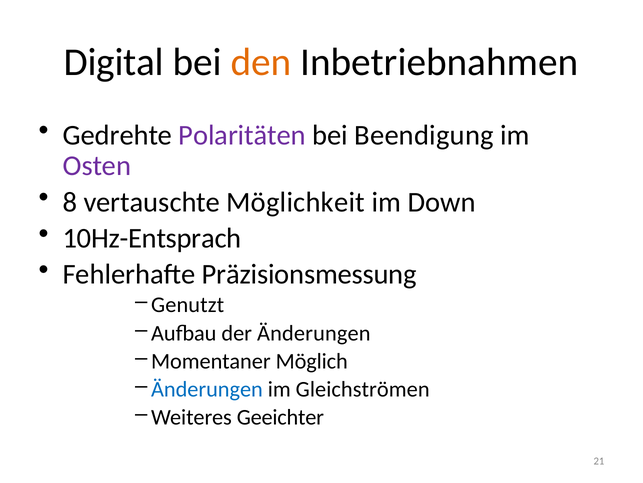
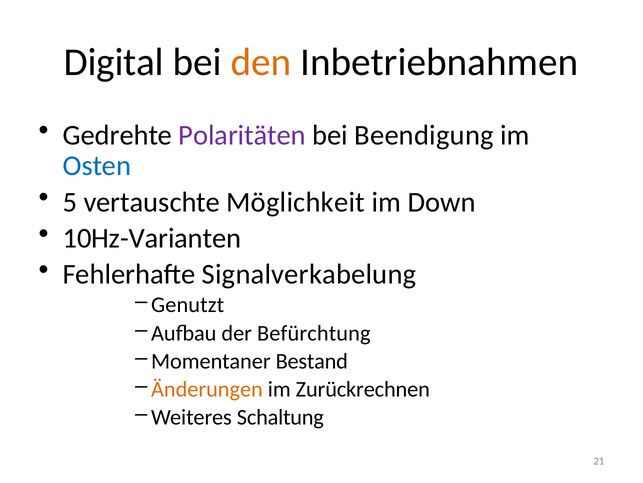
Osten colour: purple -> blue
8: 8 -> 5
10Hz-Entsprach: 10Hz-Entsprach -> 10Hz-Varianten
Präzisionsmessung: Präzisionsmessung -> Signalverkabelung
der Änderungen: Änderungen -> Befürchtung
Möglich: Möglich -> Bestand
Änderungen at (207, 389) colour: blue -> orange
Gleichströmen: Gleichströmen -> Zurückrechnen
Geeichter: Geeichter -> Schaltung
